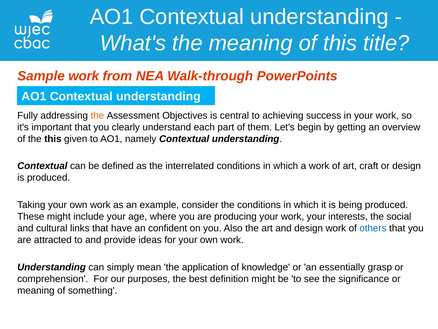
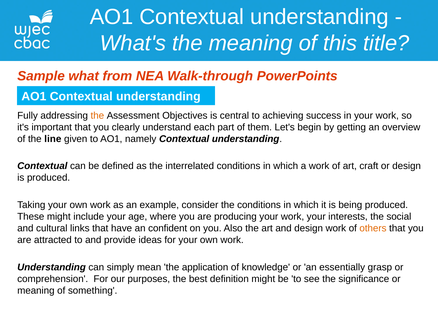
Sample work: work -> what
the this: this -> line
others colour: blue -> orange
